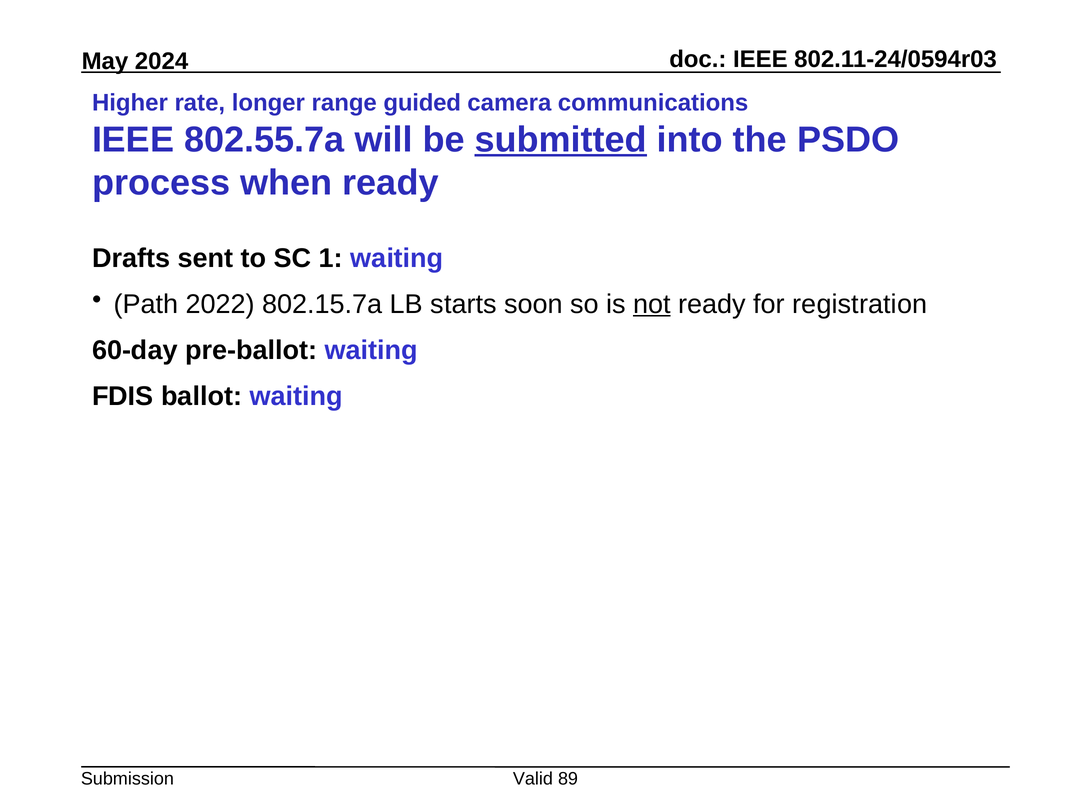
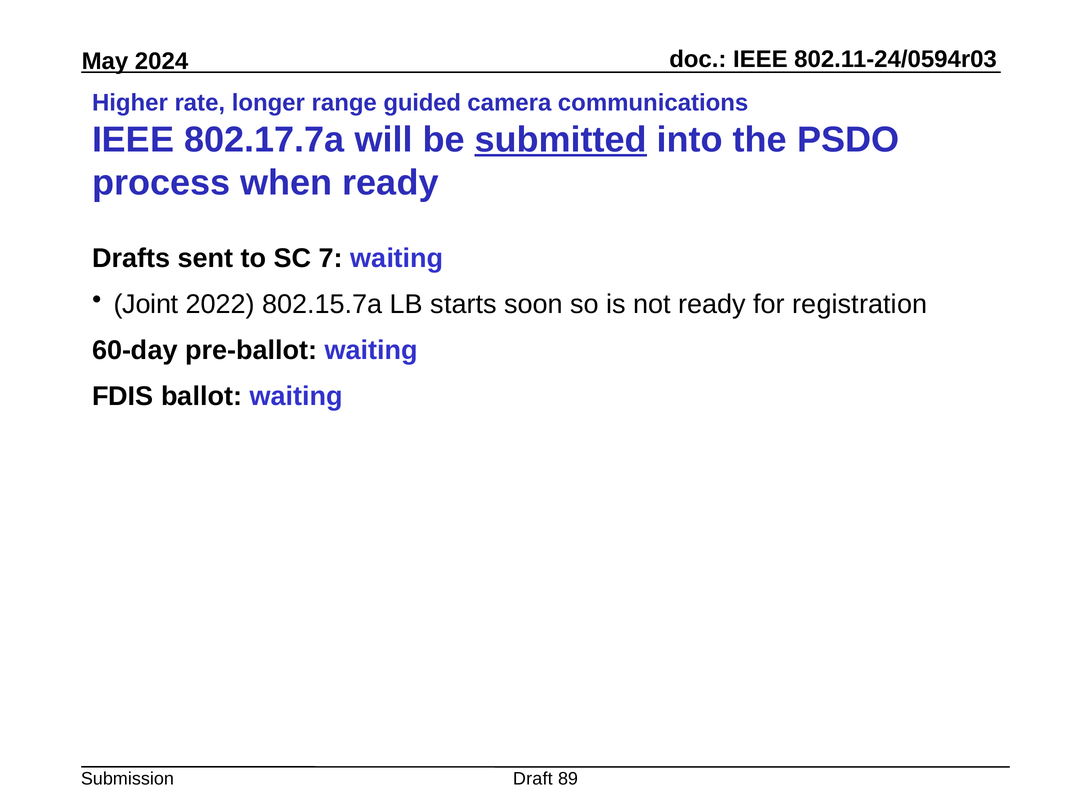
802.55.7a: 802.55.7a -> 802.17.7a
1: 1 -> 7
Path: Path -> Joint
not underline: present -> none
Valid: Valid -> Draft
